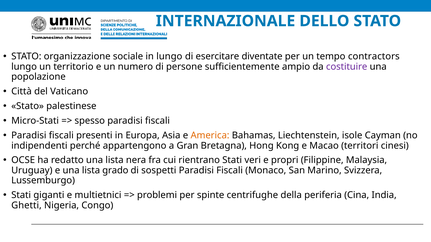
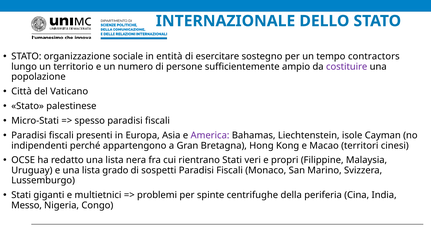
in lungo: lungo -> entità
diventate: diventate -> sostegno
America colour: orange -> purple
Ghetti: Ghetti -> Messo
